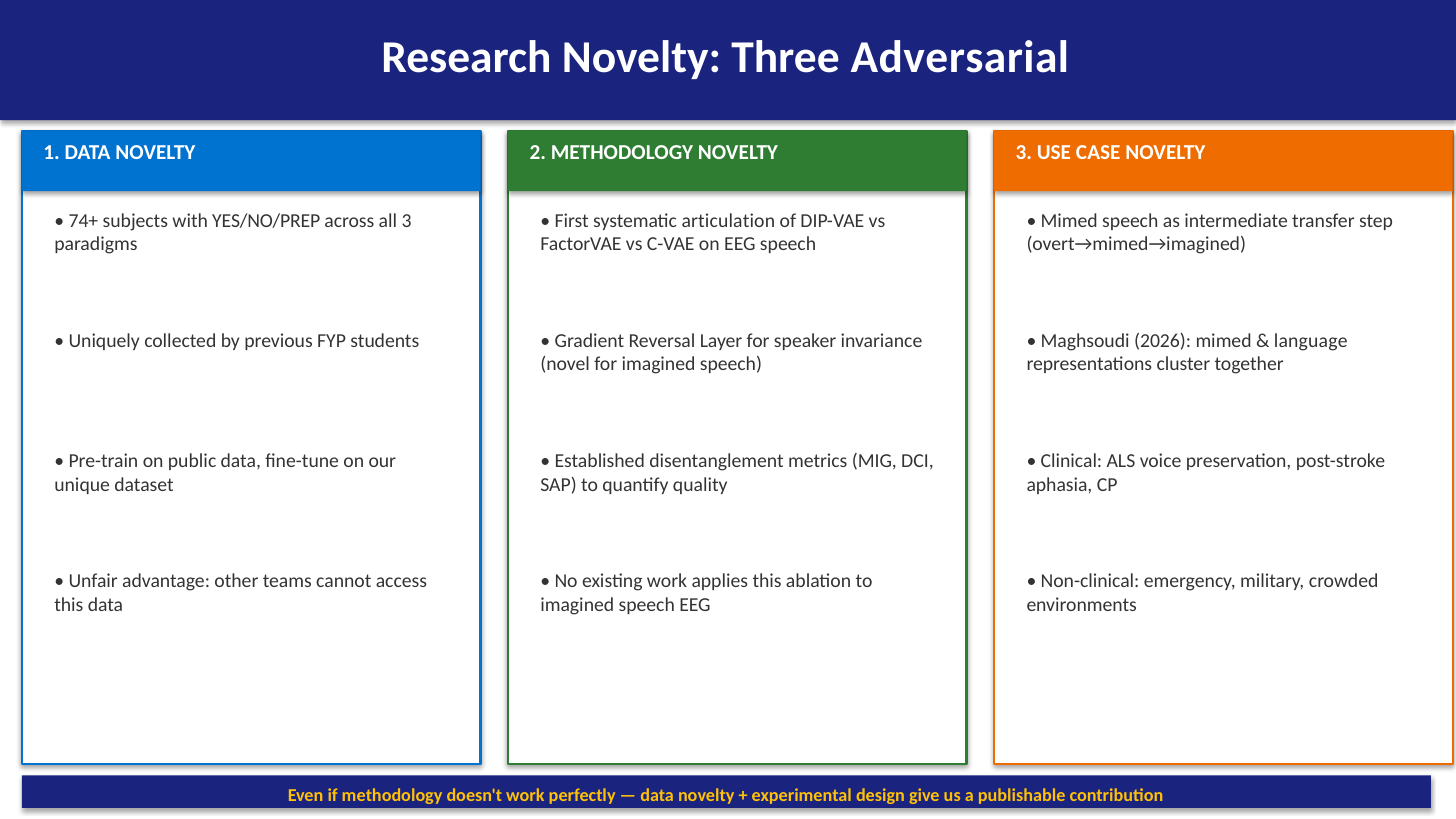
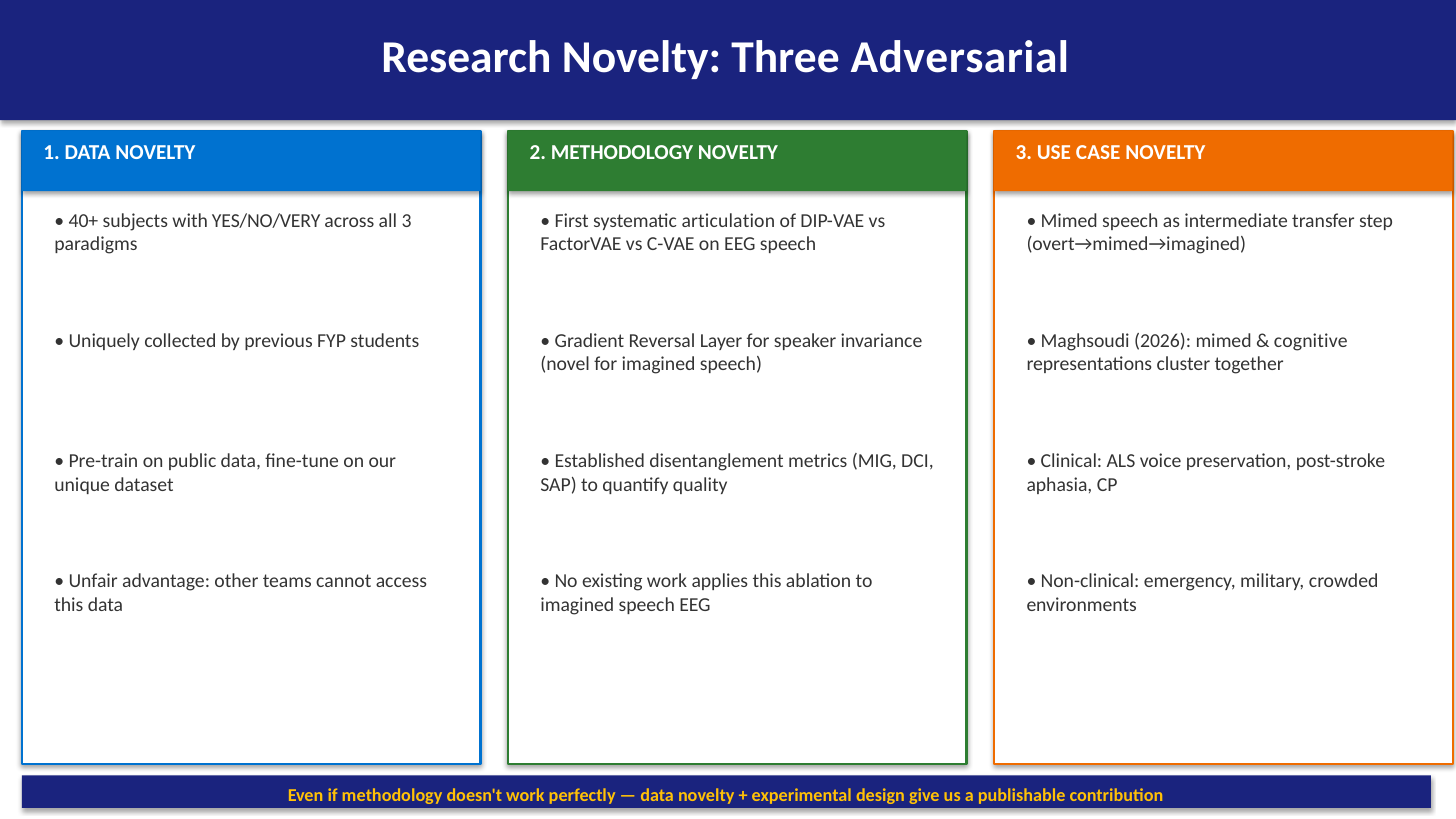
74+: 74+ -> 40+
YES/NO/PREP: YES/NO/PREP -> YES/NO/VERY
language: language -> cognitive
